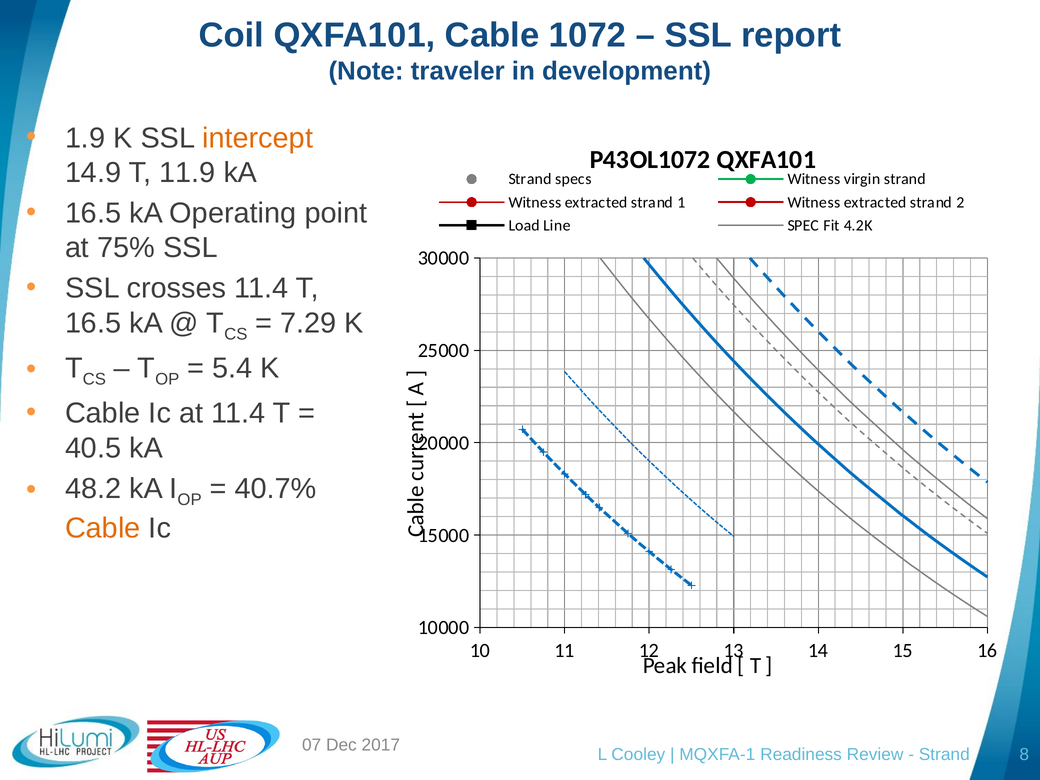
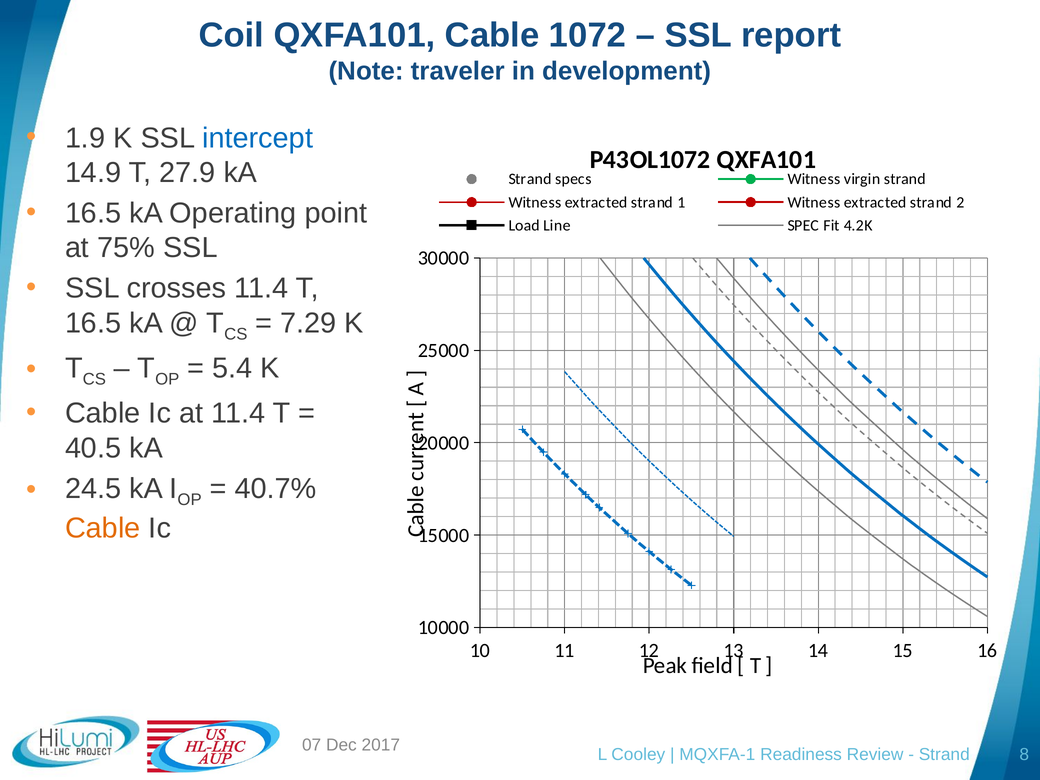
intercept colour: orange -> blue
11.9: 11.9 -> 27.9
48.2: 48.2 -> 24.5
